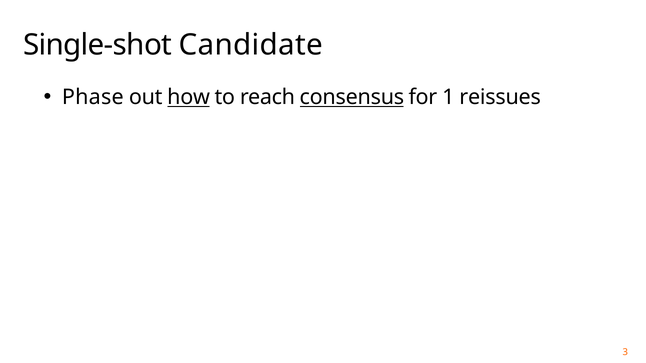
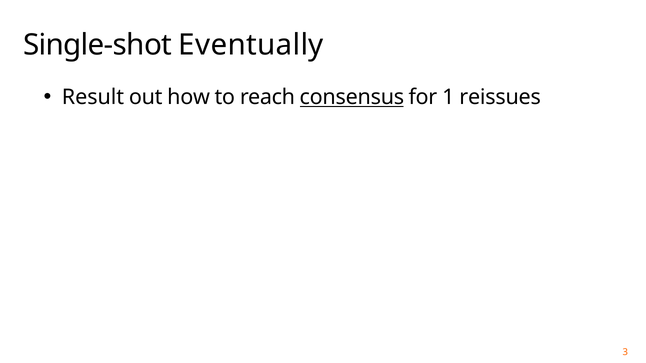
Candidate: Candidate -> Eventually
Phase: Phase -> Result
how underline: present -> none
